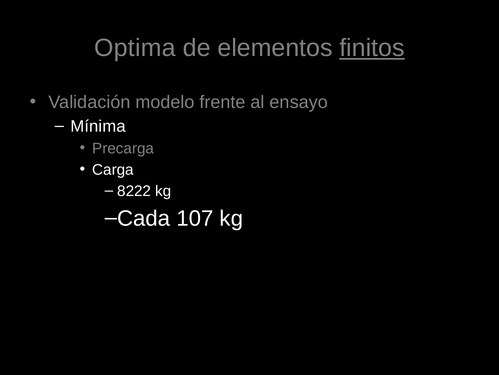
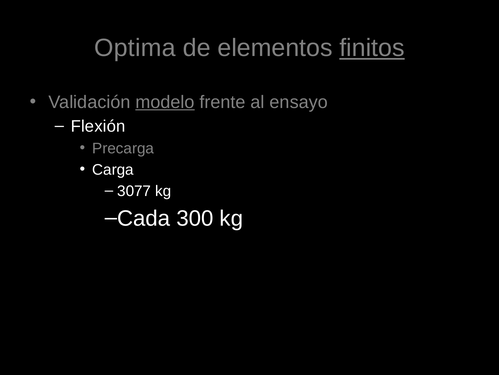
modelo underline: none -> present
Mínima: Mínima -> Flexión
8222: 8222 -> 3077
107: 107 -> 300
